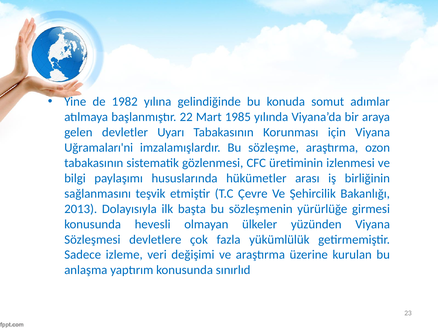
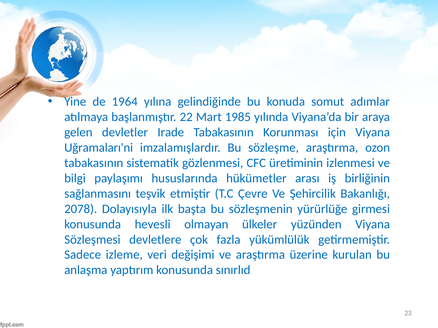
1982: 1982 -> 1964
Uyarı: Uyarı -> Irade
2013: 2013 -> 2078
